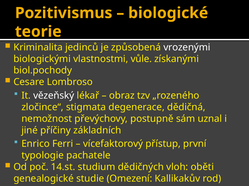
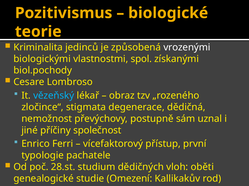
vůle: vůle -> spol
vězeňský colour: white -> light blue
základních: základních -> společnost
14.st: 14.st -> 28.st
